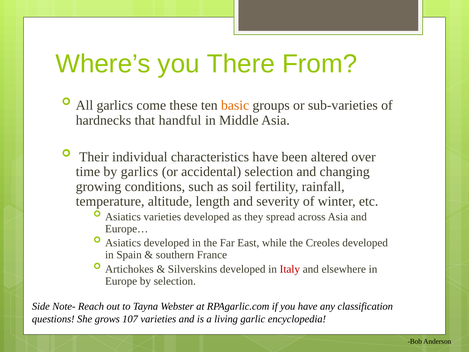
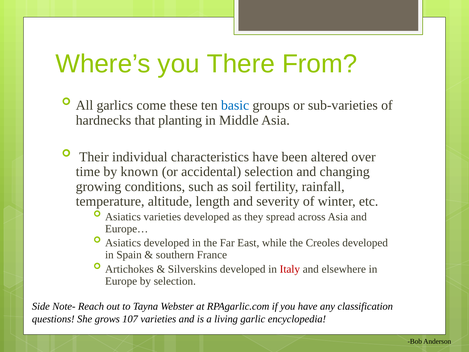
basic colour: orange -> blue
handful: handful -> planting
by garlics: garlics -> known
